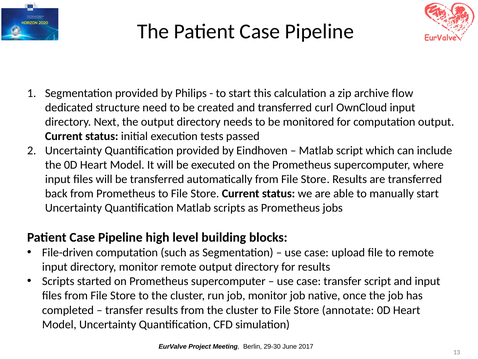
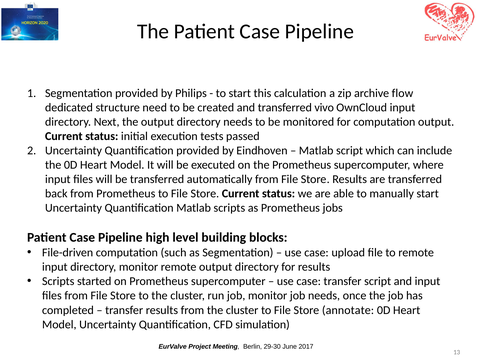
curl: curl -> vivo
job native: native -> needs
